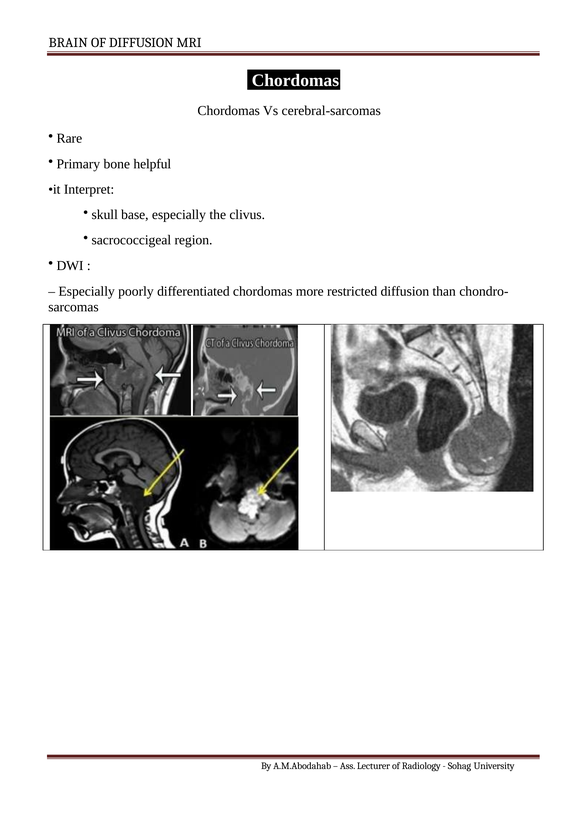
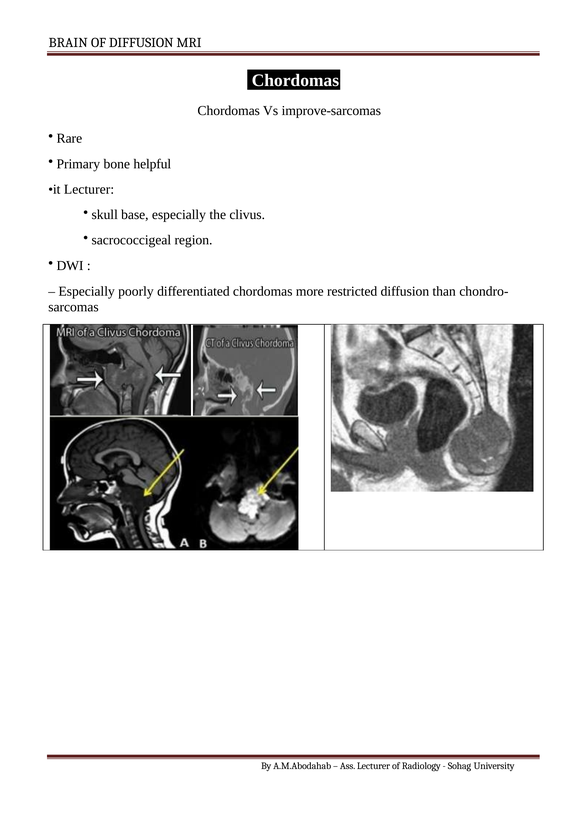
cerebral-sarcomas: cerebral-sarcomas -> improve-sarcomas
it Interpret: Interpret -> Lecturer
